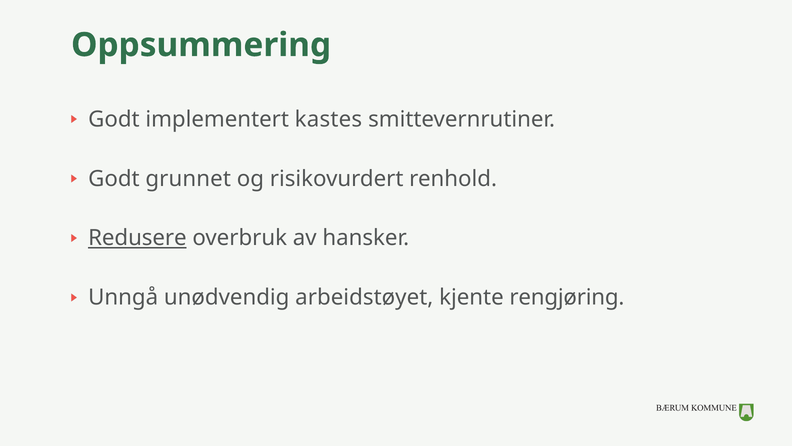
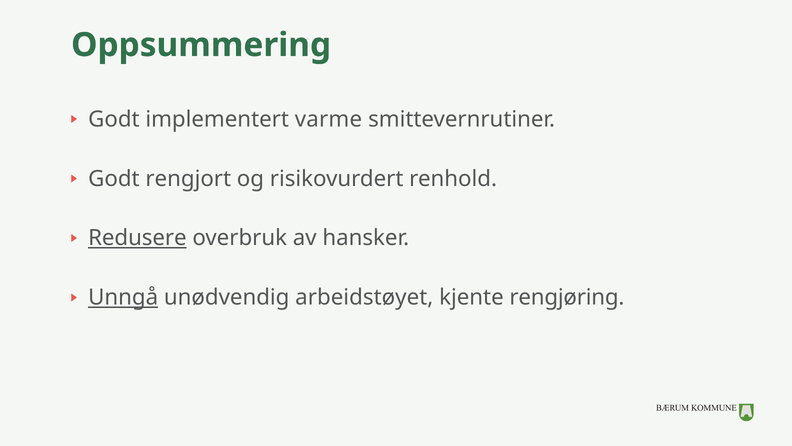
kastes: kastes -> varme
grunnet: grunnet -> rengjort
Unngå underline: none -> present
